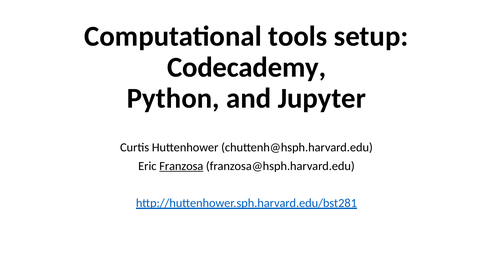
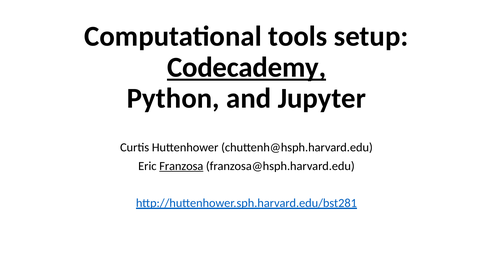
Codecademy underline: none -> present
